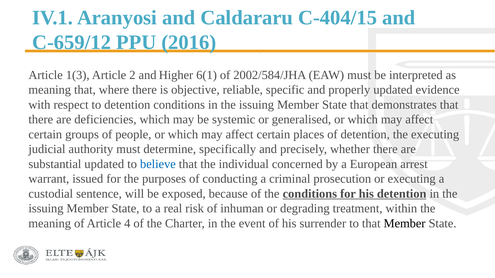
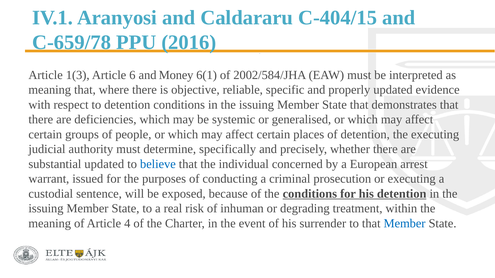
C‑659/12: C‑659/12 -> C‑659/78
2: 2 -> 6
Higher: Higher -> Money
Member at (405, 224) colour: black -> blue
